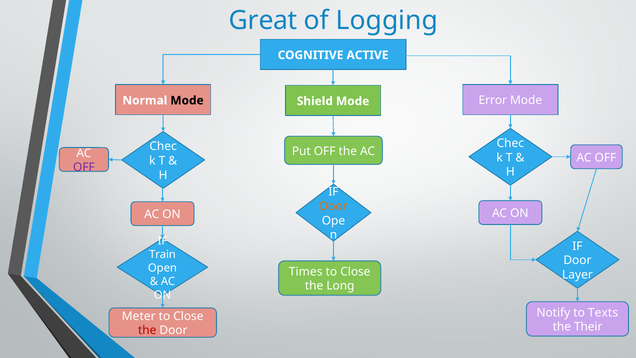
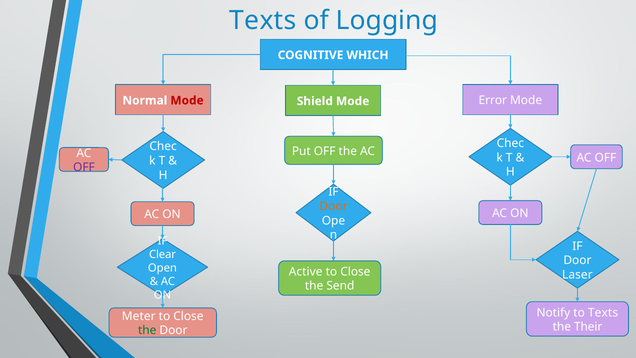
Great at (263, 20): Great -> Texts
ACTIVE: ACTIVE -> WHICH
Mode at (187, 100) colour: black -> red
Train: Train -> Clear
Times: Times -> Active
Layer: Layer -> Laser
Long: Long -> Send
the at (147, 330) colour: red -> green
